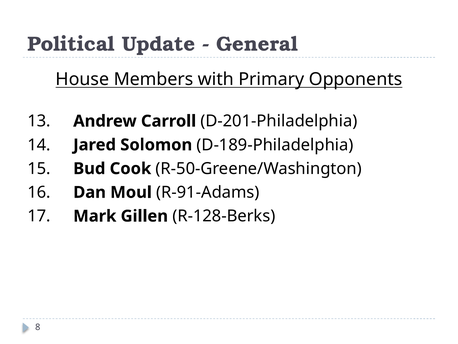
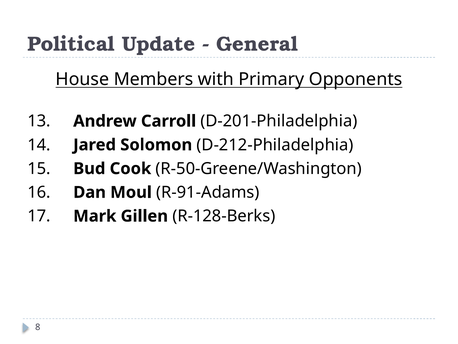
D-189-Philadelphia: D-189-Philadelphia -> D-212-Philadelphia
